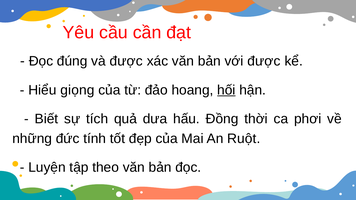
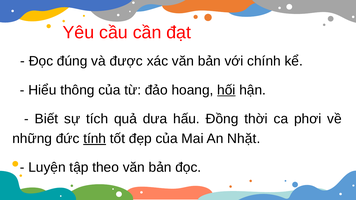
với được: được -> chính
giọng: giọng -> thông
tính underline: none -> present
Ruột: Ruột -> Nhặt
